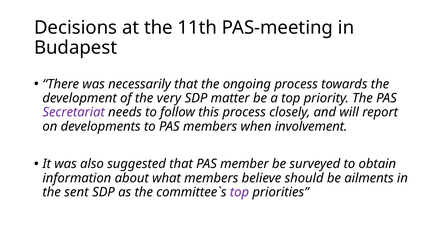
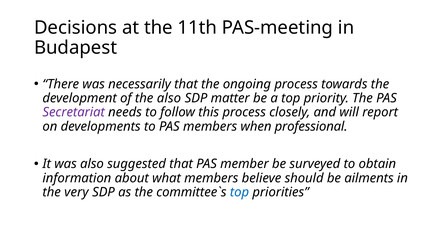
the very: very -> also
involvement: involvement -> professional
sent: sent -> very
top at (240, 192) colour: purple -> blue
